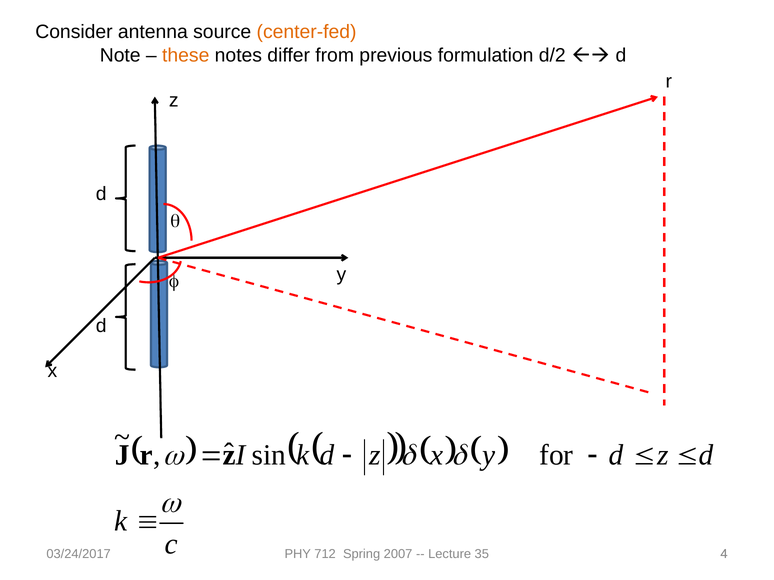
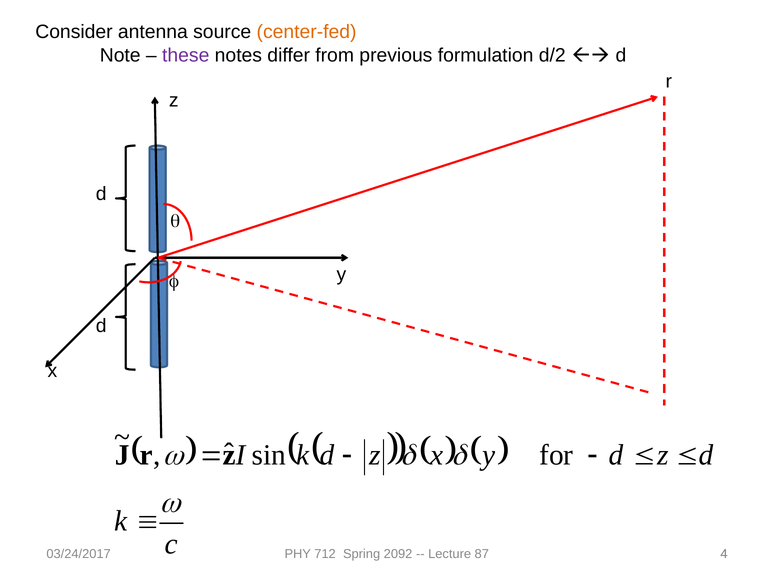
these colour: orange -> purple
2007: 2007 -> 2092
35: 35 -> 87
